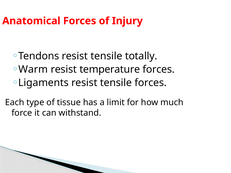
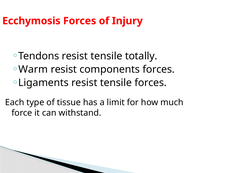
Anatomical: Anatomical -> Ecchymosis
temperature: temperature -> components
